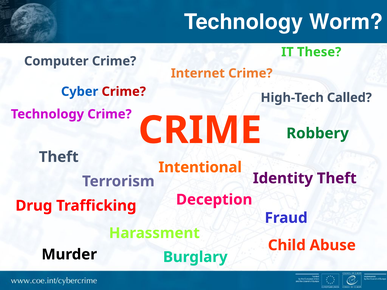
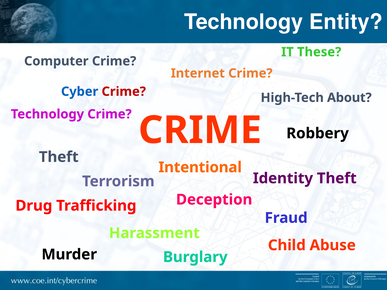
Worm: Worm -> Entity
Called: Called -> About
Robbery colour: green -> black
